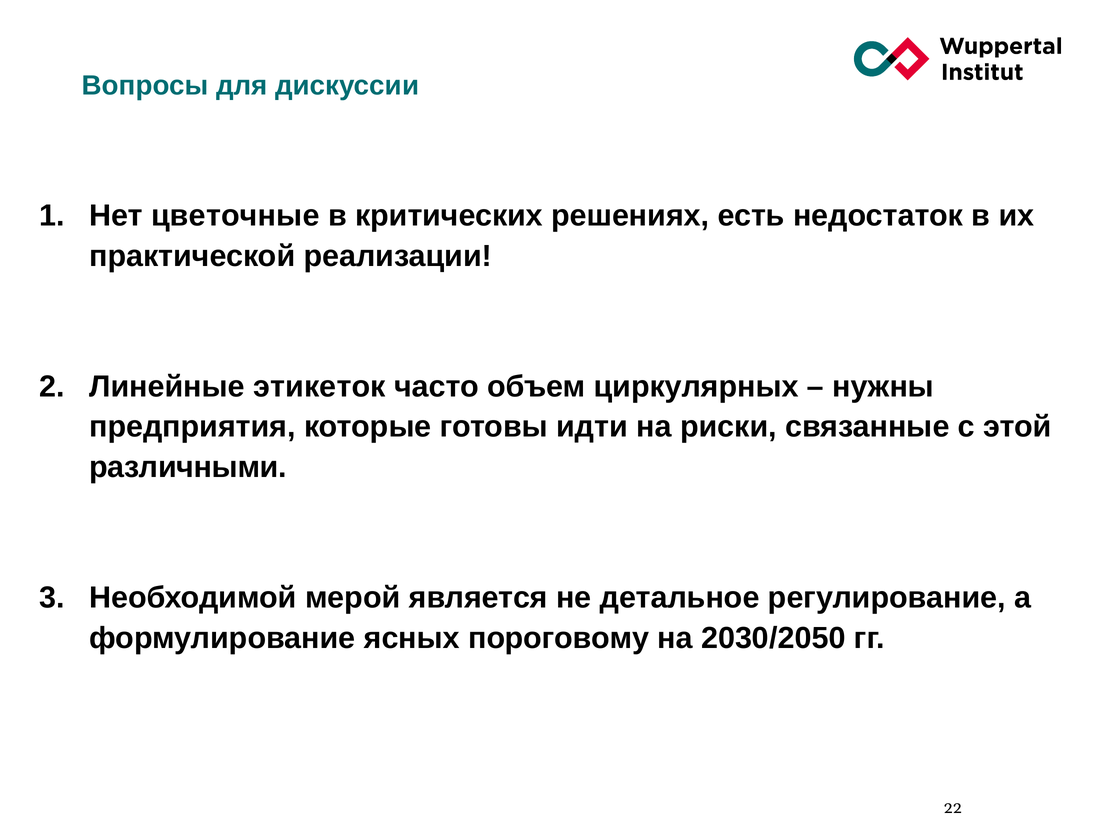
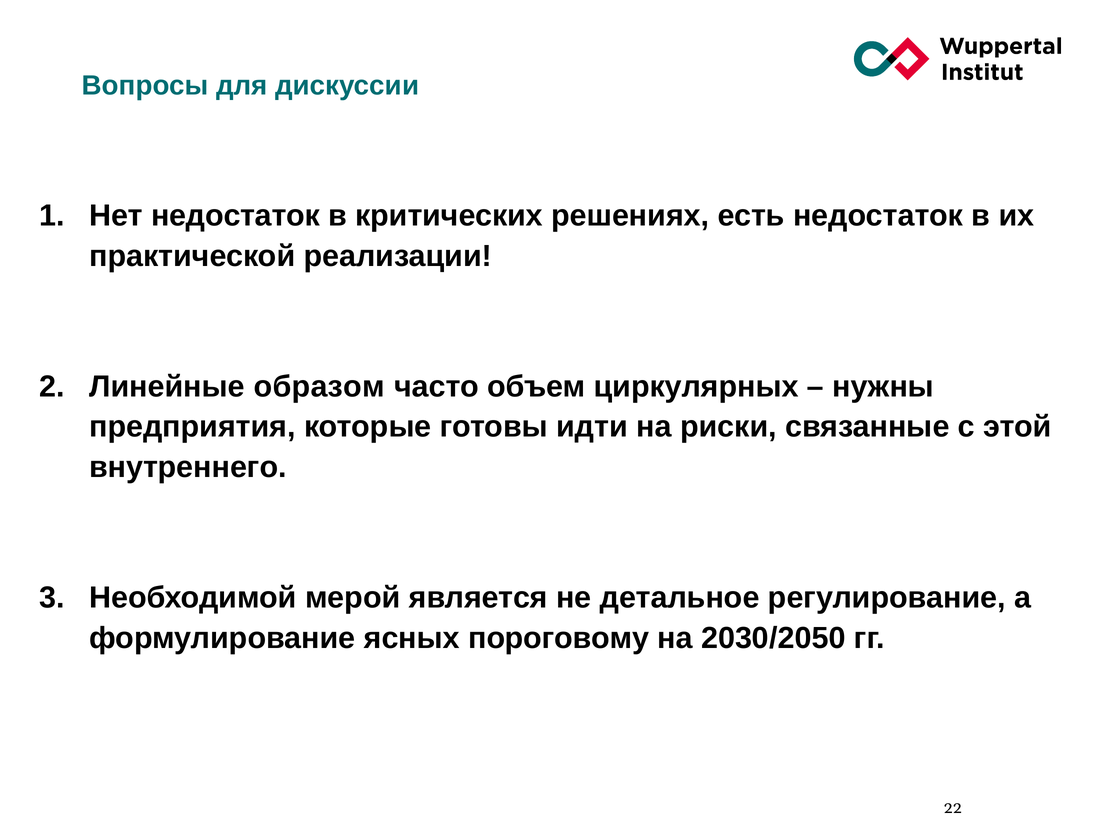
Нет цветочные: цветочные -> недостаток
этикеток: этикеток -> образом
различными: различными -> внутреннего
